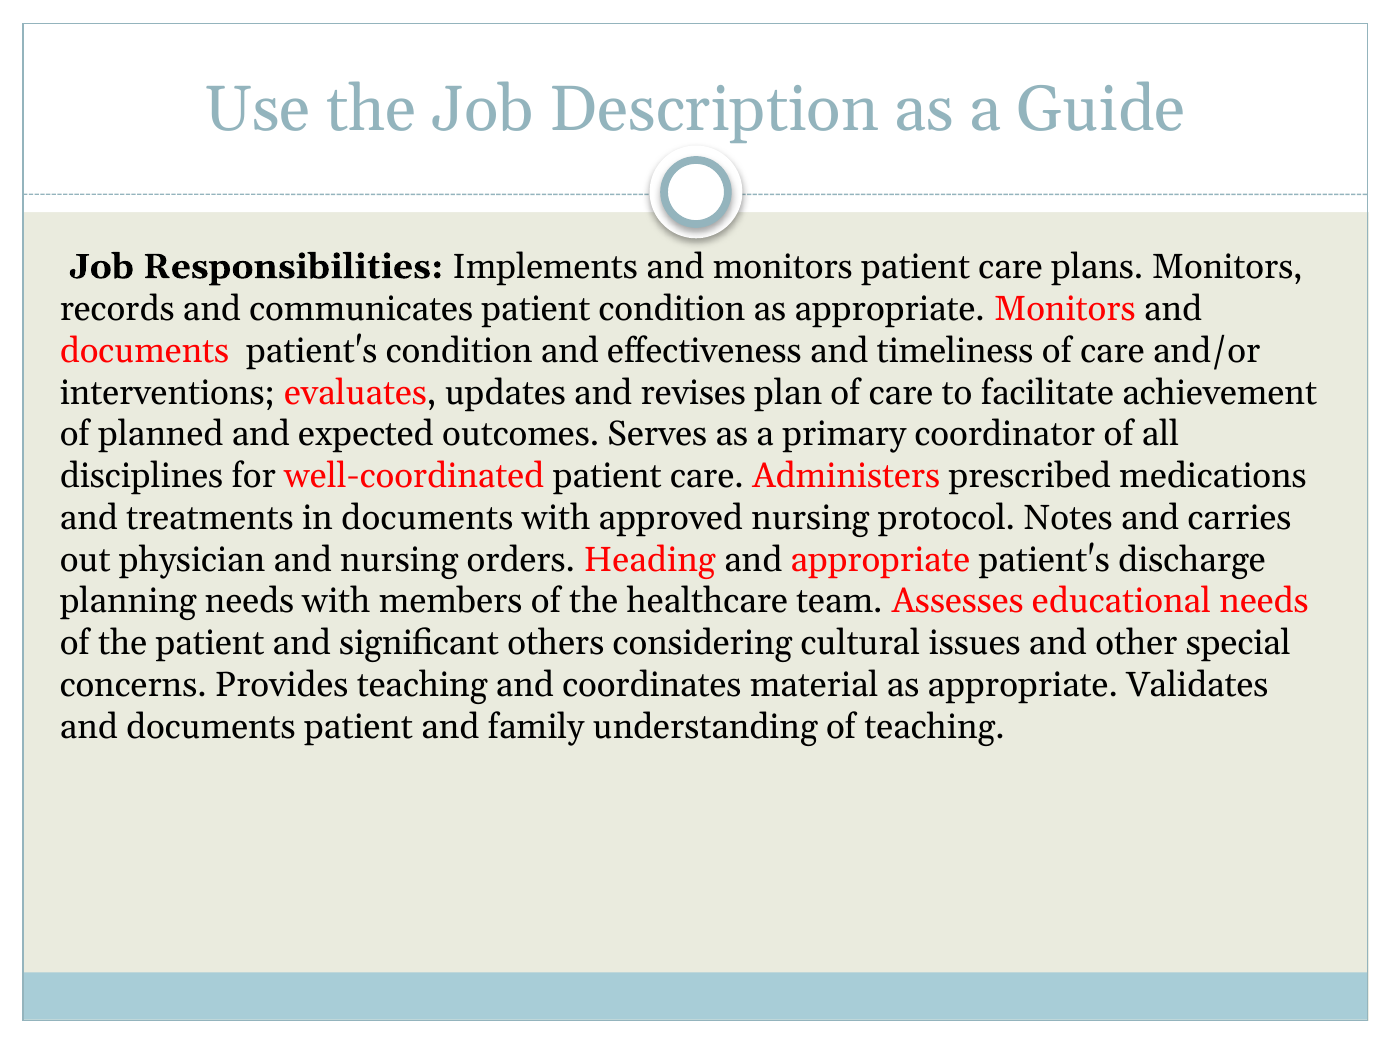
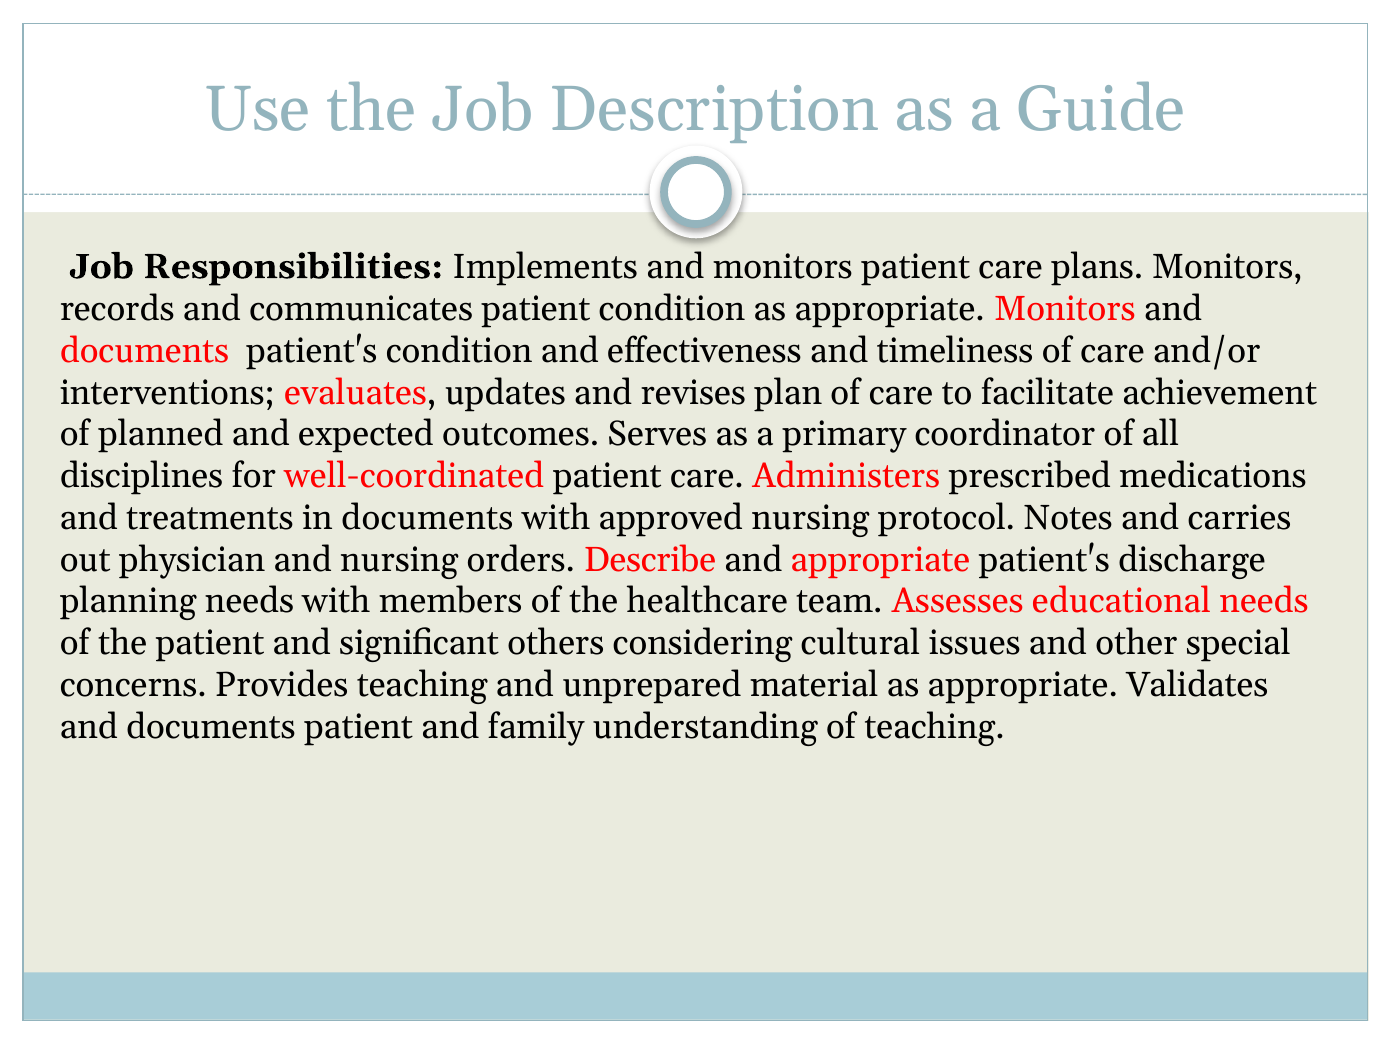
Heading: Heading -> Describe
coordinates: coordinates -> unprepared
